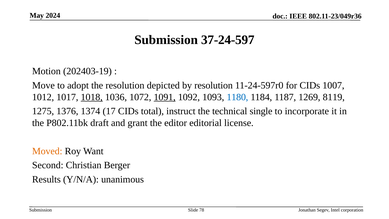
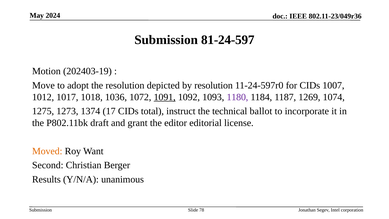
37-24-597: 37-24-597 -> 81-24-597
1018 underline: present -> none
1180 colour: blue -> purple
8119: 8119 -> 1074
1376: 1376 -> 1273
single: single -> ballot
